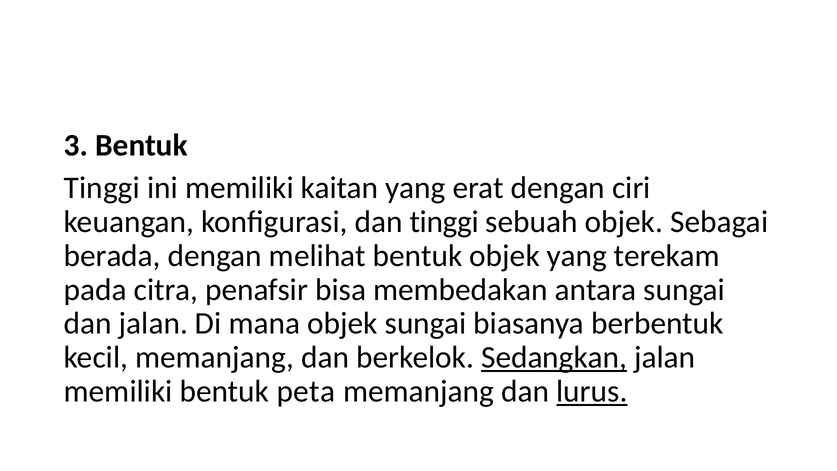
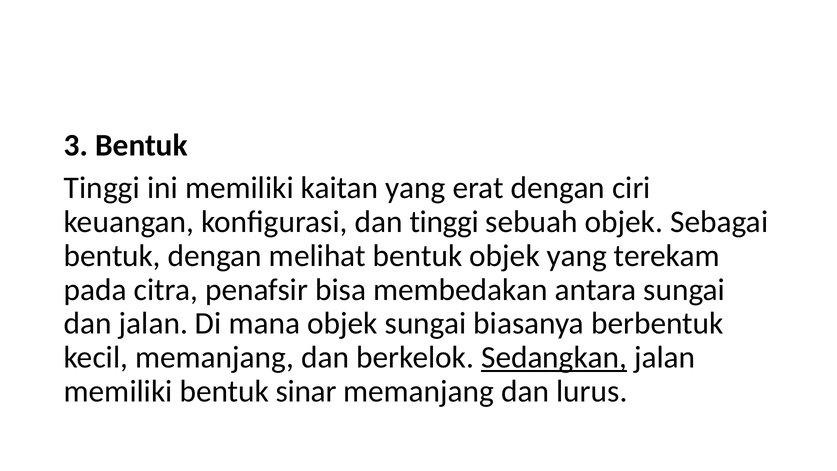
berada at (112, 256): berada -> bentuk
peta: peta -> sinar
lurus underline: present -> none
